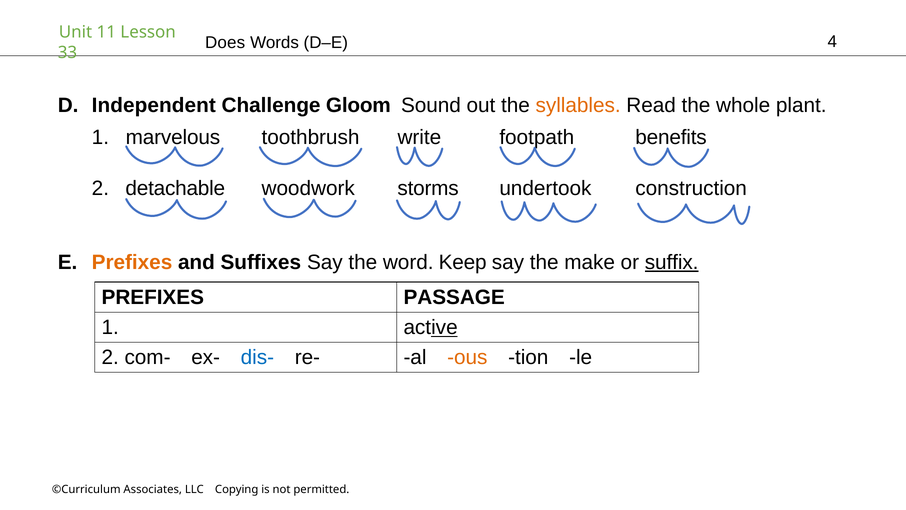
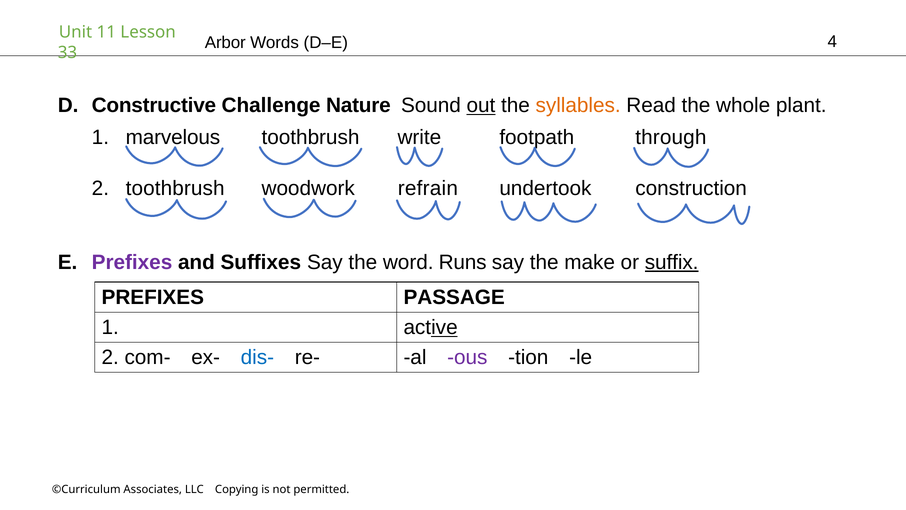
Does: Does -> Arbor
Independent: Independent -> Constructive
Gloom: Gloom -> Nature
out underline: none -> present
benefits: benefits -> through
2 detachable: detachable -> toothbrush
storms: storms -> refrain
Prefixes at (132, 262) colour: orange -> purple
Keep: Keep -> Runs
ous colour: orange -> purple
